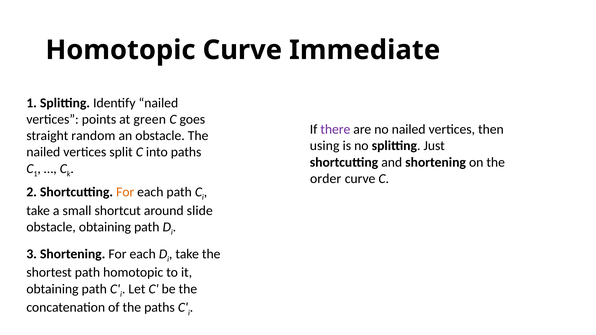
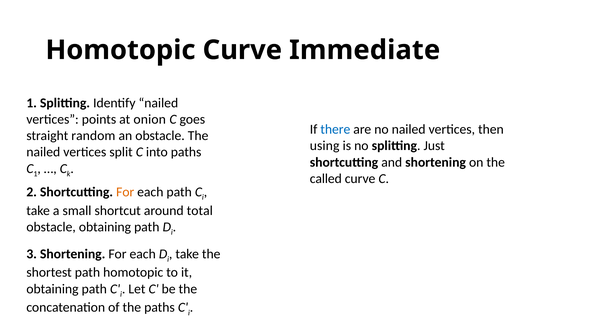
green: green -> onion
there colour: purple -> blue
order: order -> called
slide: slide -> total
